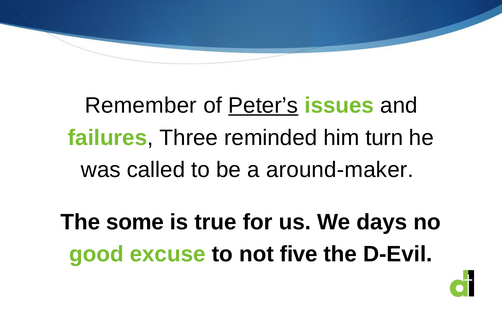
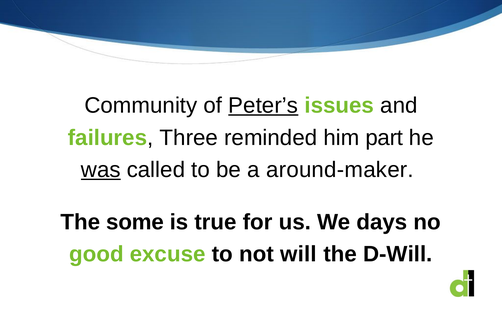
Remember: Remember -> Community
turn: turn -> part
was underline: none -> present
five: five -> will
D-Evil: D-Evil -> D-Will
